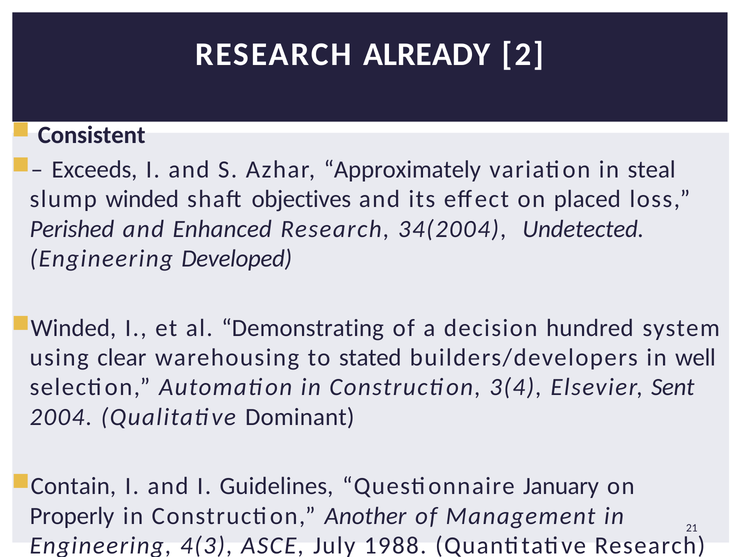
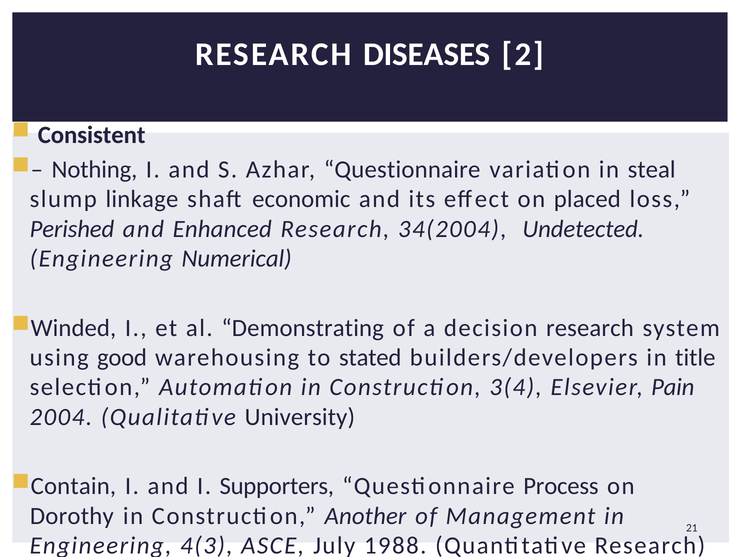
ALREADY: ALREADY -> DISEASES
Exceeds: Exceeds -> Nothing
Azhar Approximately: Approximately -> Questionnaire
slump winded: winded -> linkage
objectives: objectives -> economic
Developed: Developed -> Numerical
decision hundred: hundred -> research
clear: clear -> good
well: well -> title
Sent: Sent -> Pain
Dominant: Dominant -> University
Guidelines: Guidelines -> Supporters
January: January -> Process
Properly: Properly -> Dorothy
